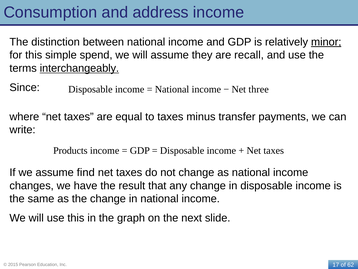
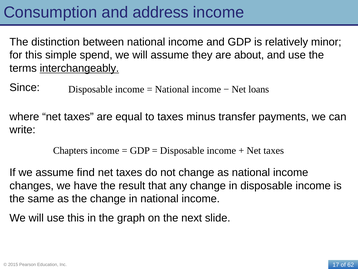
minor underline: present -> none
recall: recall -> about
three: three -> loans
Products: Products -> Chapters
